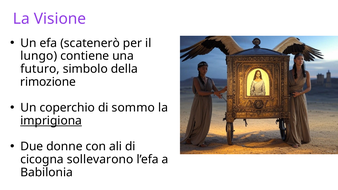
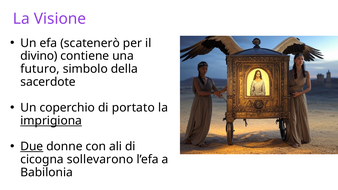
lungo: lungo -> divino
rimozione: rimozione -> sacerdote
sommo: sommo -> portato
Due underline: none -> present
